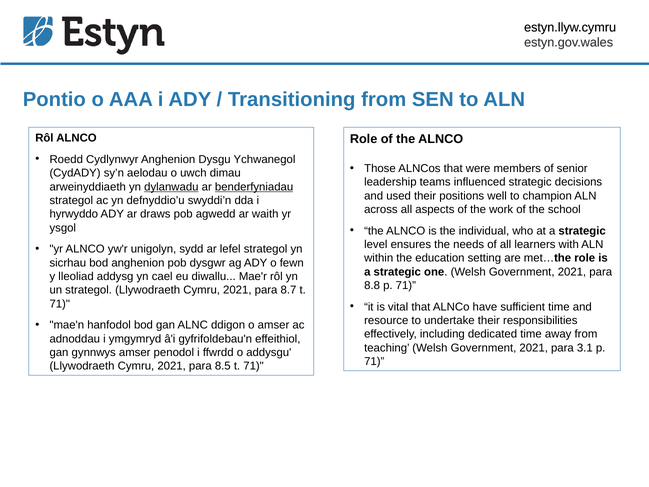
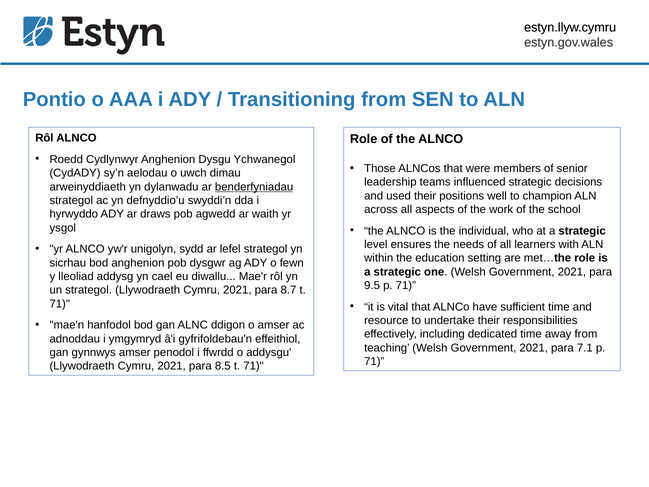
dylanwadu underline: present -> none
8.8: 8.8 -> 9.5
3.1: 3.1 -> 7.1
